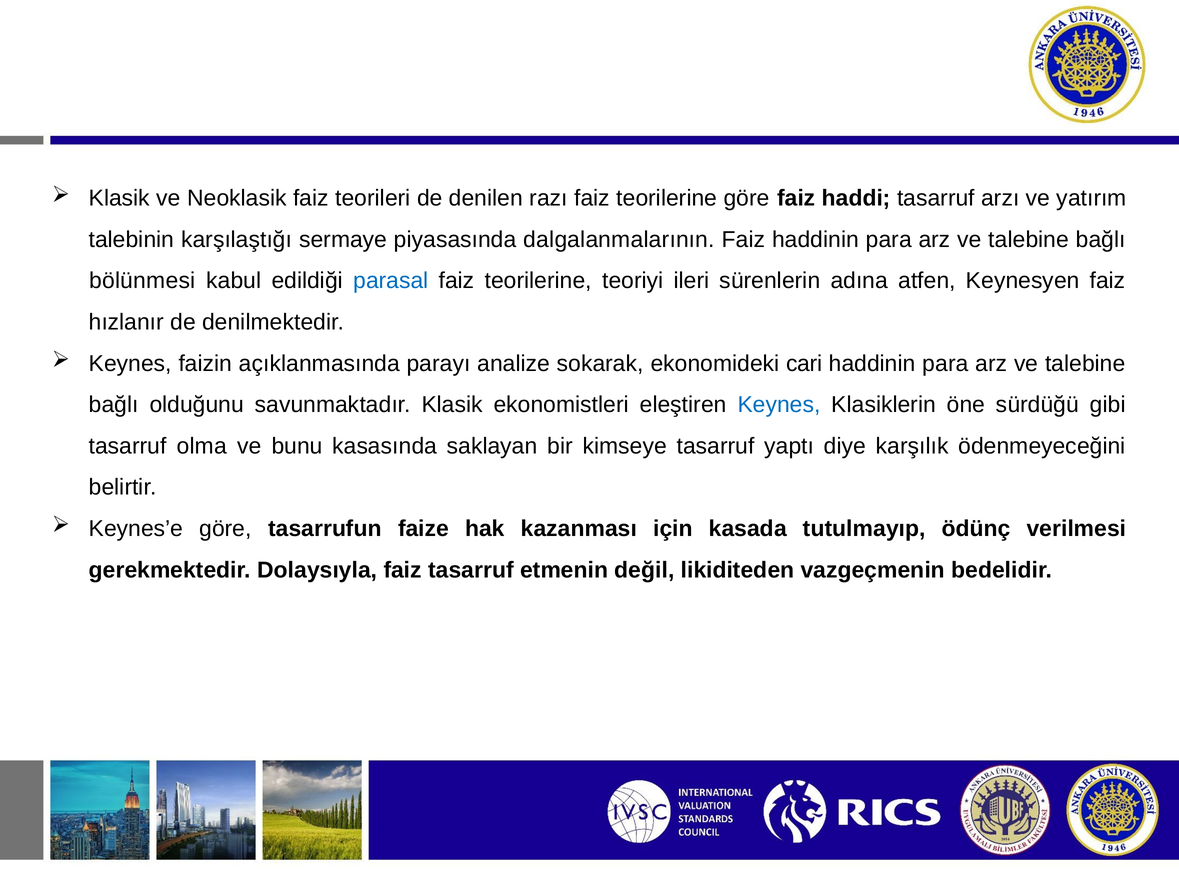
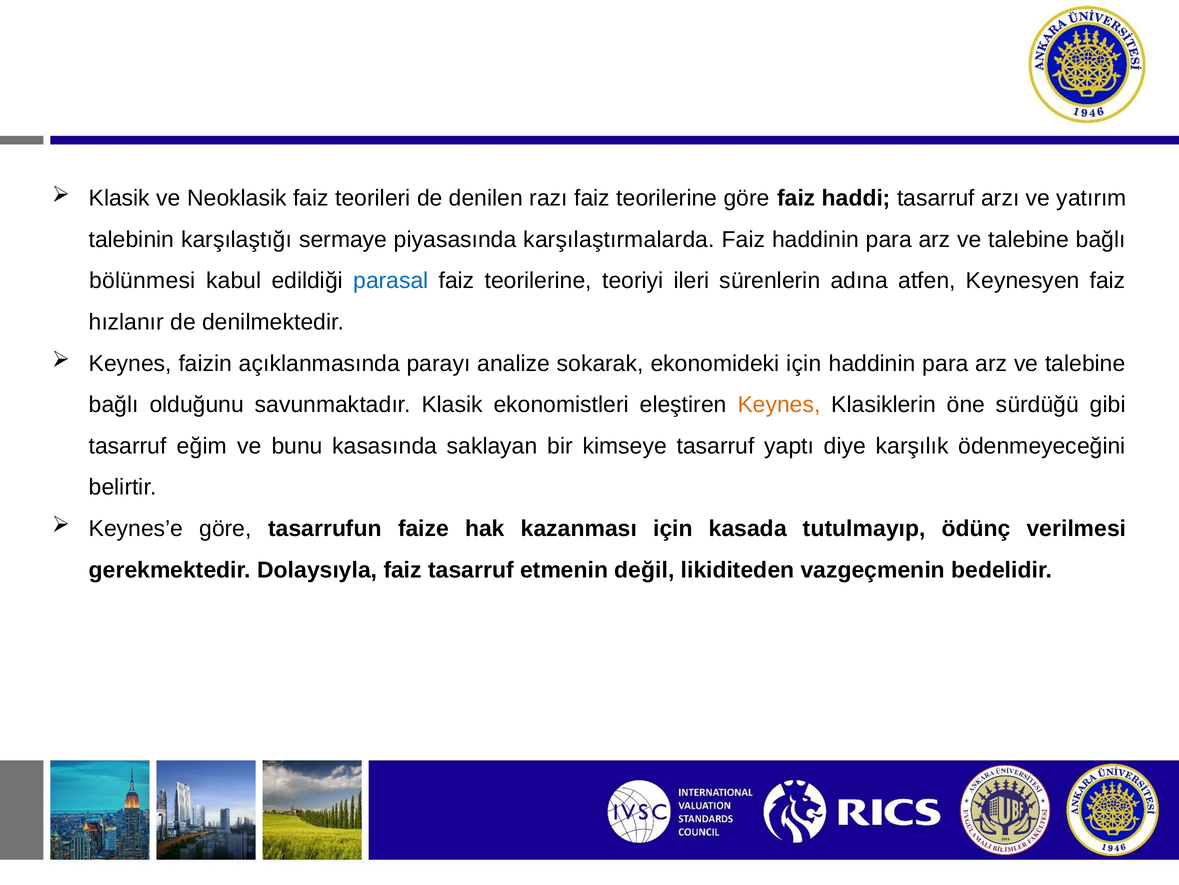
dalgalanmalarının: dalgalanmalarının -> karşılaştırmalarda
ekonomideki cari: cari -> için
Keynes at (779, 404) colour: blue -> orange
olma: olma -> eğim
